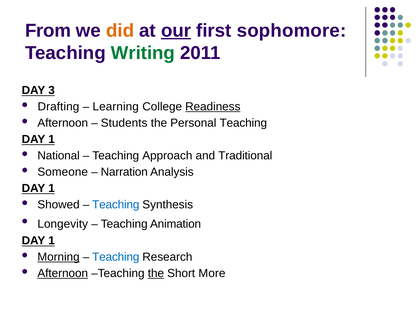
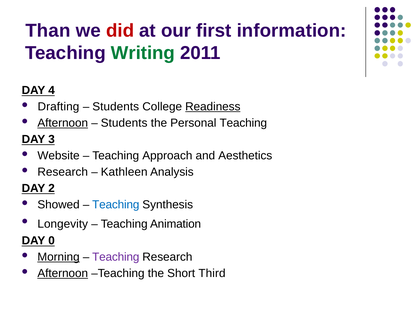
From: From -> Than
did colour: orange -> red
our underline: present -> none
sophomore: sophomore -> information
3: 3 -> 4
Learning at (116, 107): Learning -> Students
Afternoon at (63, 123) underline: none -> present
1 at (52, 139): 1 -> 3
National: National -> Website
Traditional: Traditional -> Aesthetics
Someone at (63, 172): Someone -> Research
Narration: Narration -> Kathleen
1 at (52, 188): 1 -> 2
1 at (52, 241): 1 -> 0
Teaching at (116, 257) colour: blue -> purple
the at (156, 273) underline: present -> none
More: More -> Third
